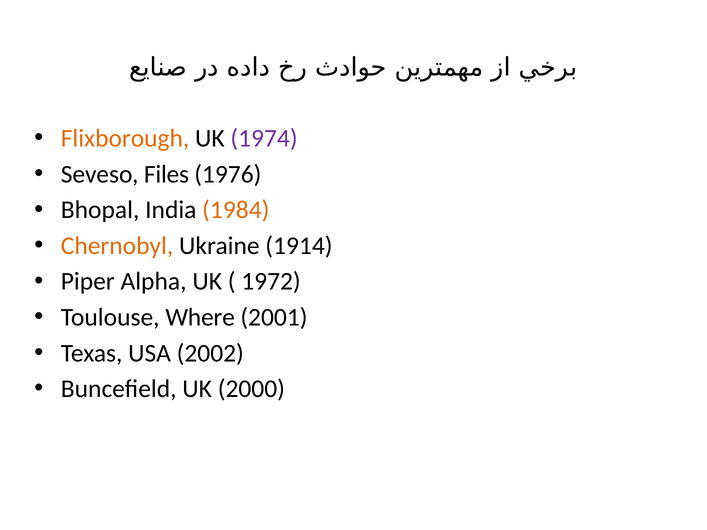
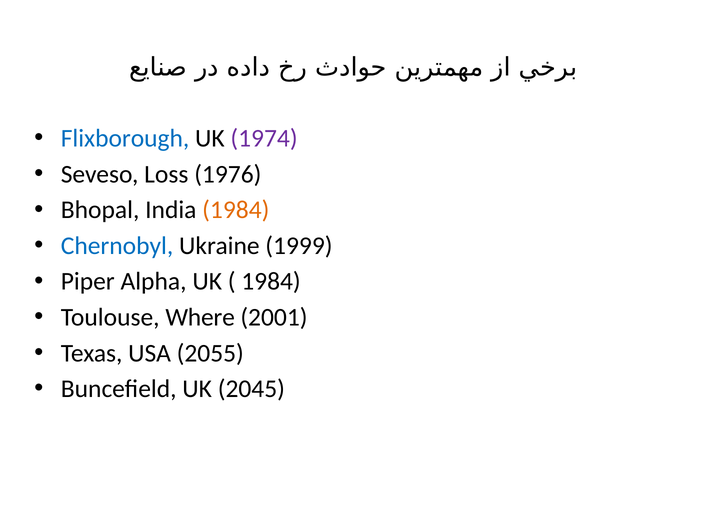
Flixborough colour: orange -> blue
Files: Files -> Loss
Chernobyl colour: orange -> blue
1914: 1914 -> 1999
1972 at (271, 282): 1972 -> 1984
2002: 2002 -> 2055
2000: 2000 -> 2045
